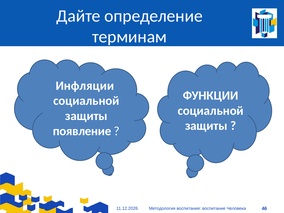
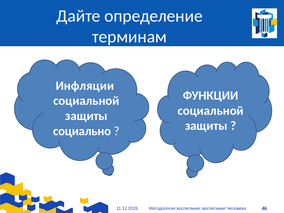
появление: появление -> социально
